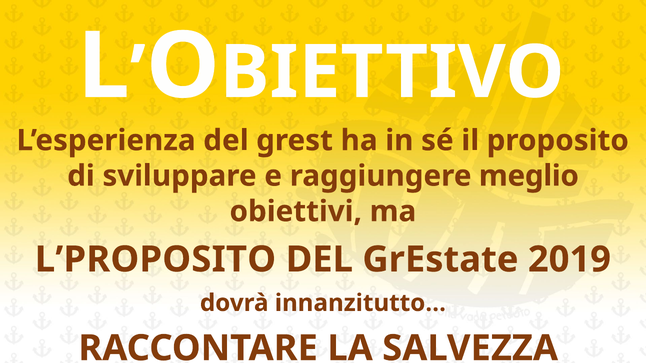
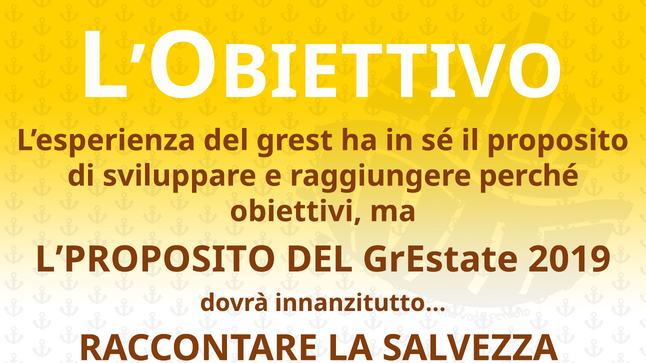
meglio: meglio -> perché
